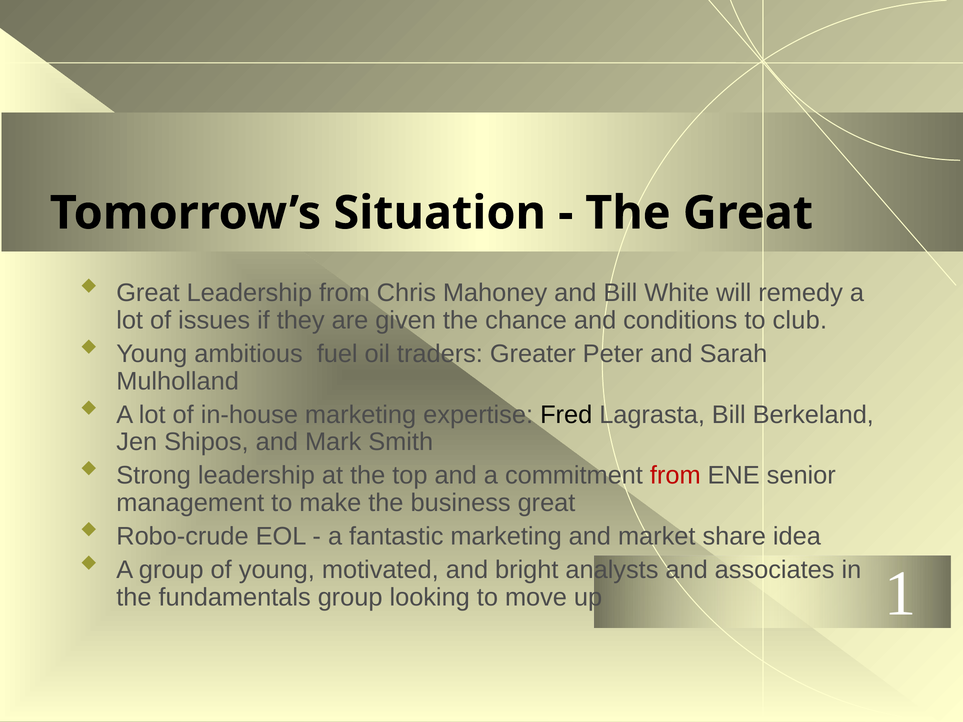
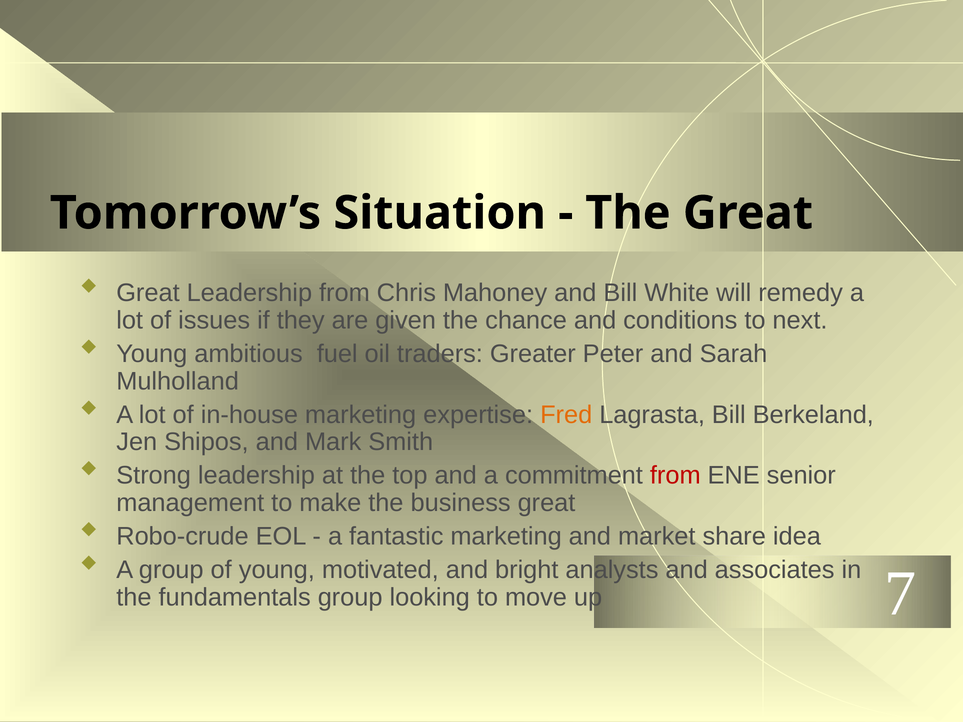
club: club -> next
Fred colour: black -> orange
1: 1 -> 7
